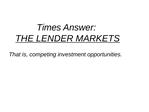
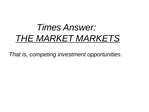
LENDER: LENDER -> MARKET
